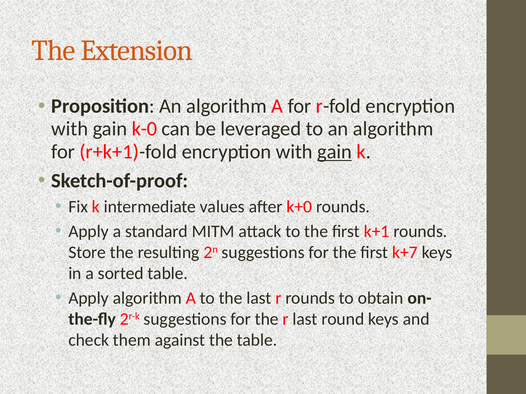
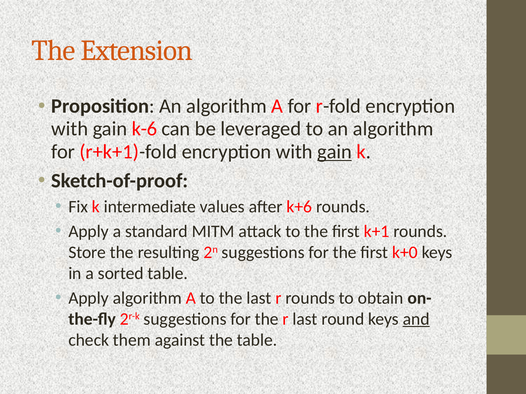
k-0: k-0 -> k-6
k+0: k+0 -> k+6
k+7: k+7 -> k+0
and underline: none -> present
